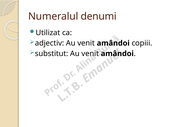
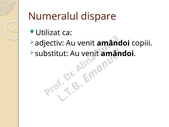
denumi: denumi -> dispare
